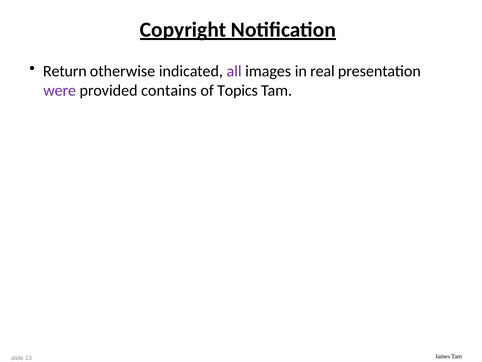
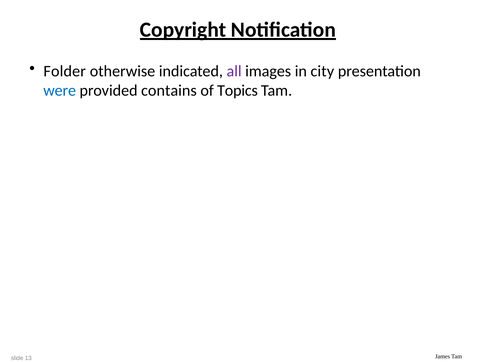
Return: Return -> Folder
real: real -> city
were colour: purple -> blue
